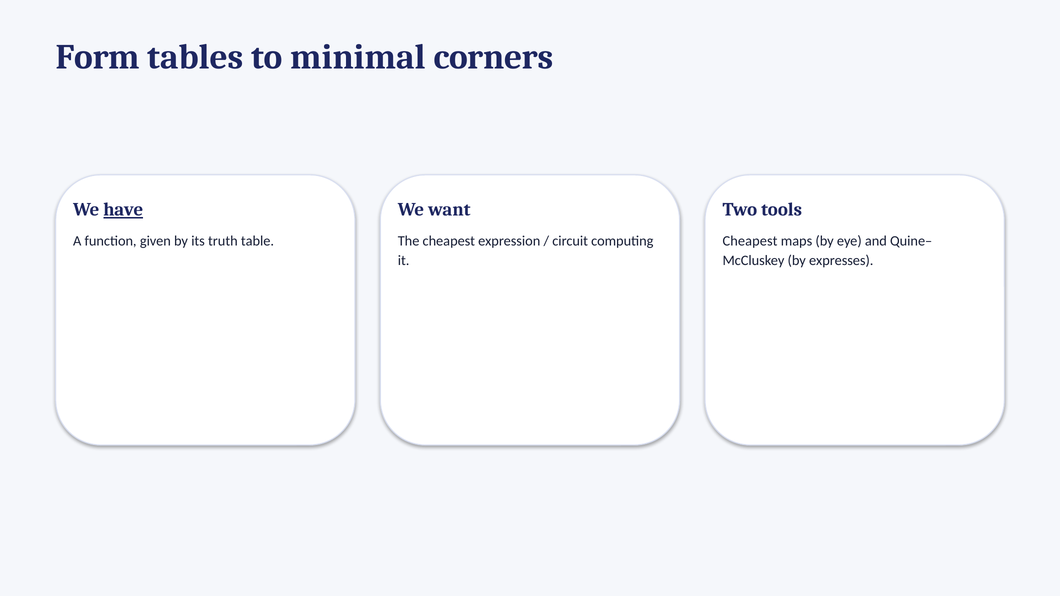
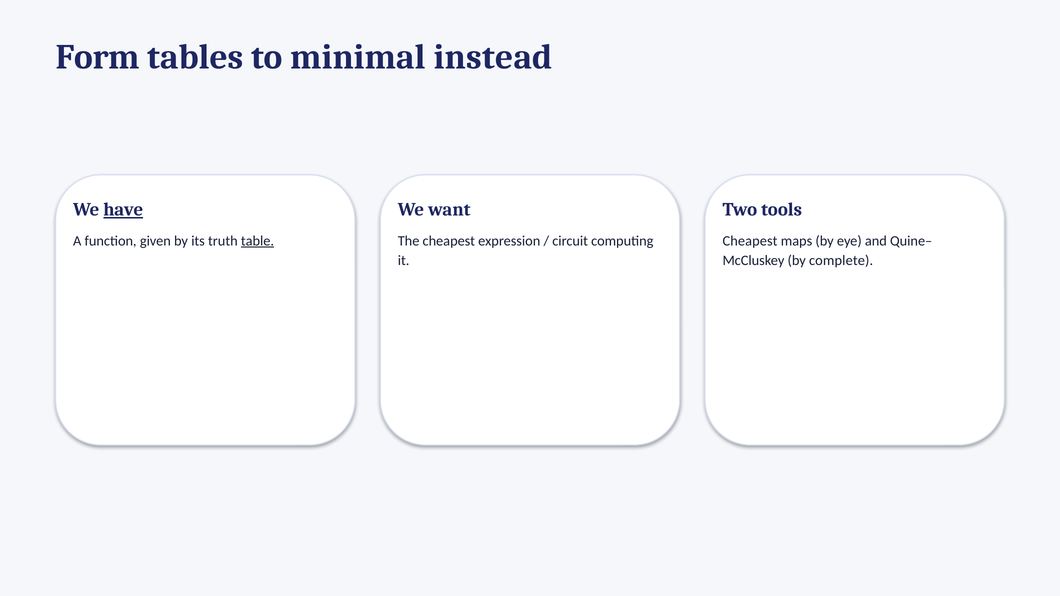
corners: corners -> instead
table underline: none -> present
expresses: expresses -> complete
